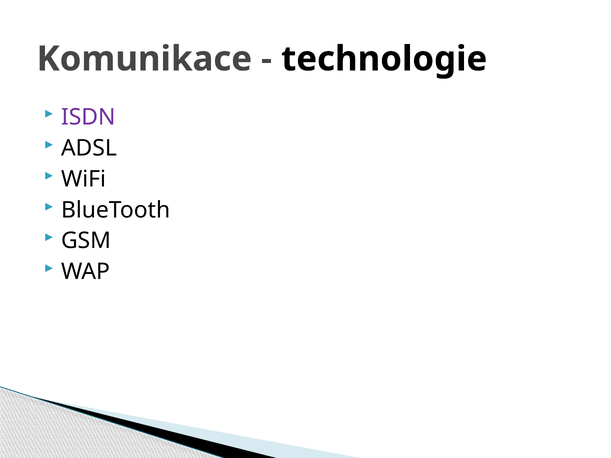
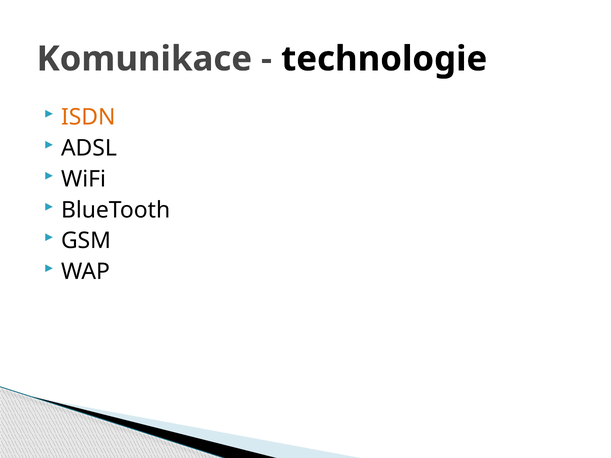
ISDN colour: purple -> orange
